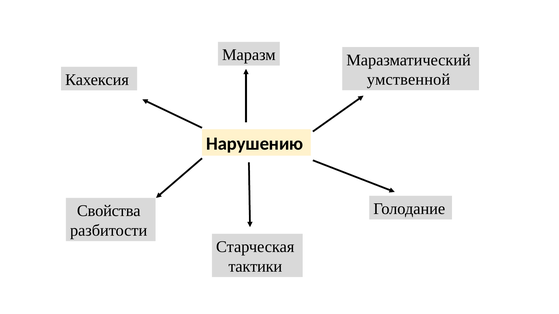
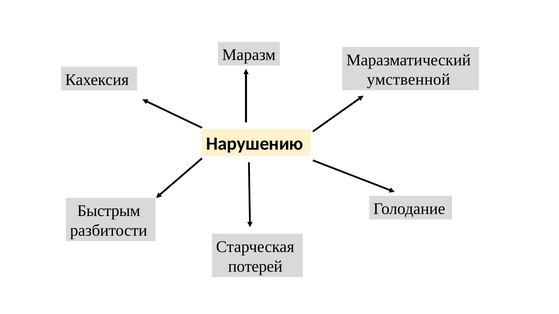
Свойства: Свойства -> Быстрым
тактики: тактики -> потерей
